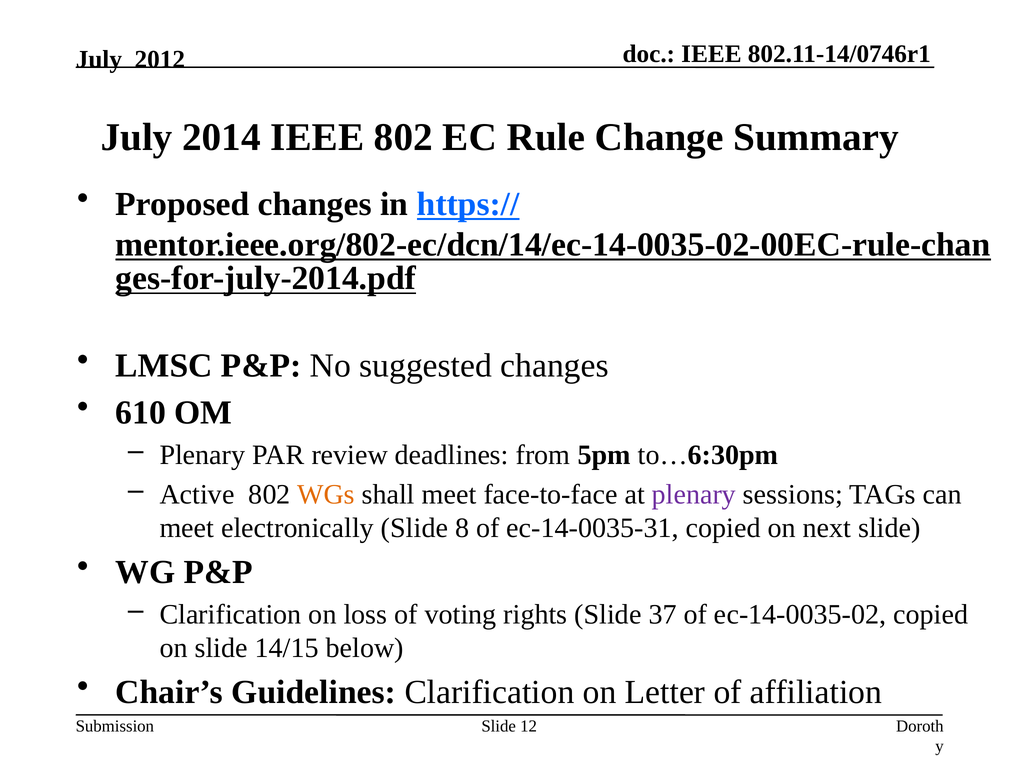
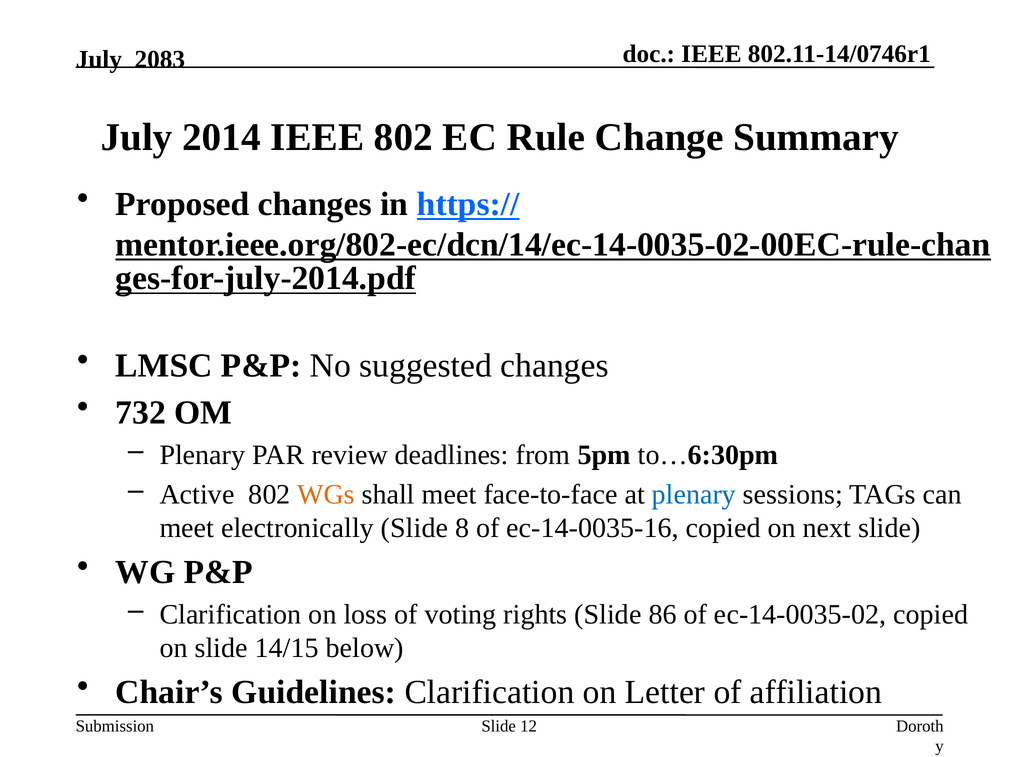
2012: 2012 -> 2083
610: 610 -> 732
plenary at (694, 495) colour: purple -> blue
ec-14-0035-31: ec-14-0035-31 -> ec-14-0035-16
37: 37 -> 86
